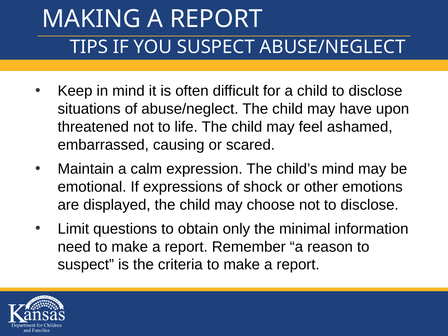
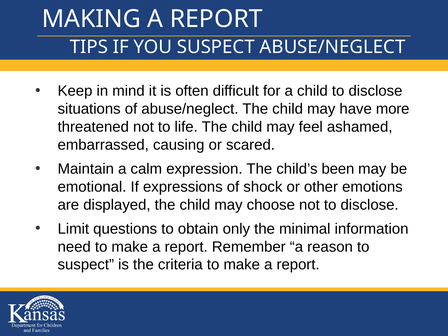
upon: upon -> more
child’s mind: mind -> been
